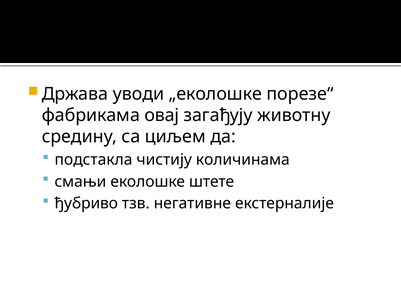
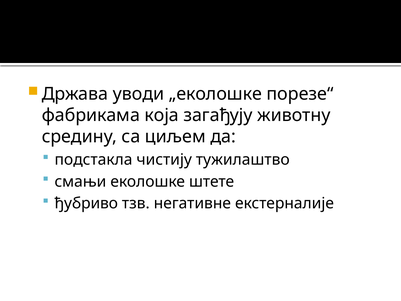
овај: овај -> која
количинама: количинама -> тужилаштво
